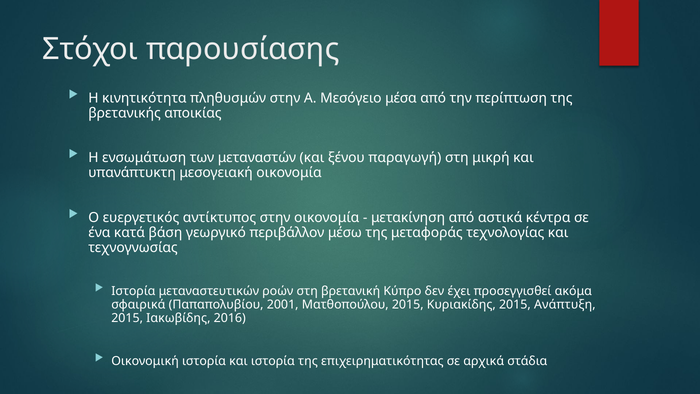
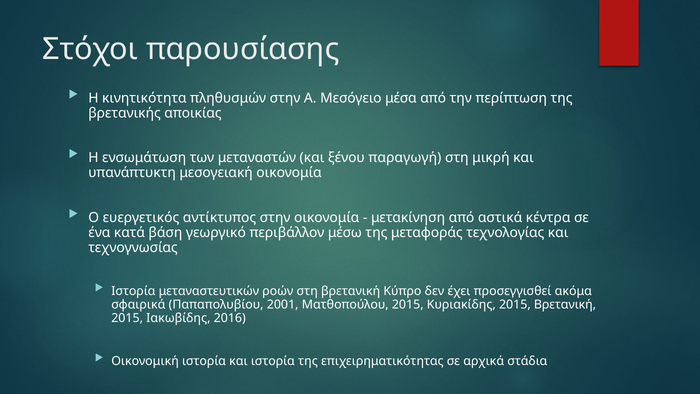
2015 Ανάπτυξη: Ανάπτυξη -> Βρετανική
